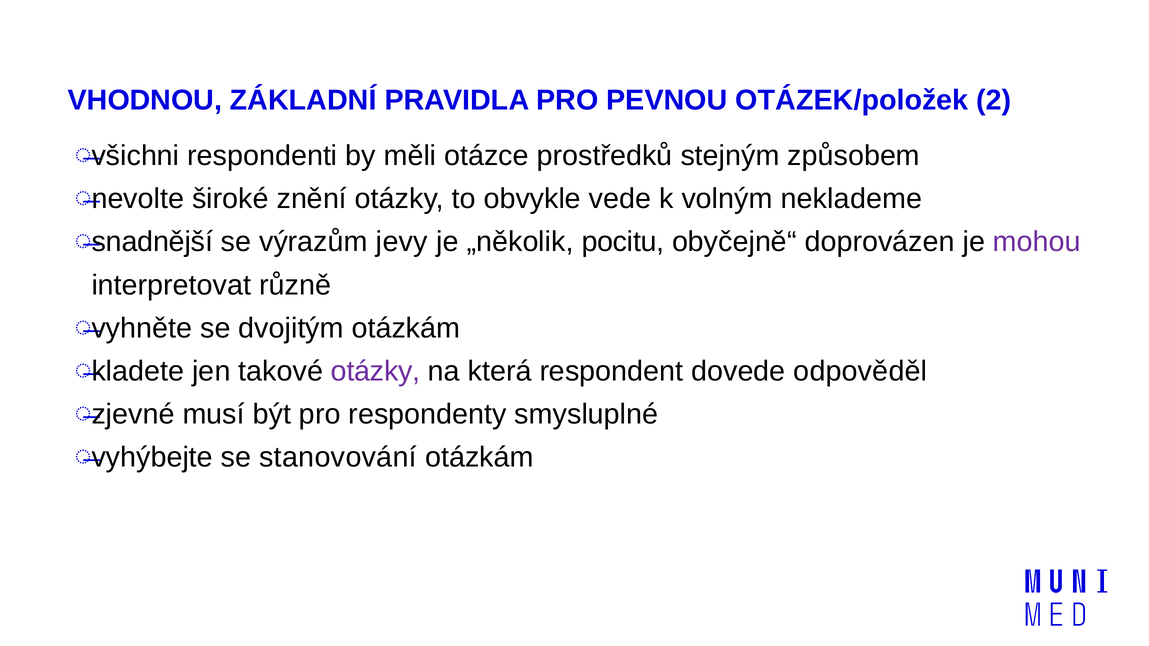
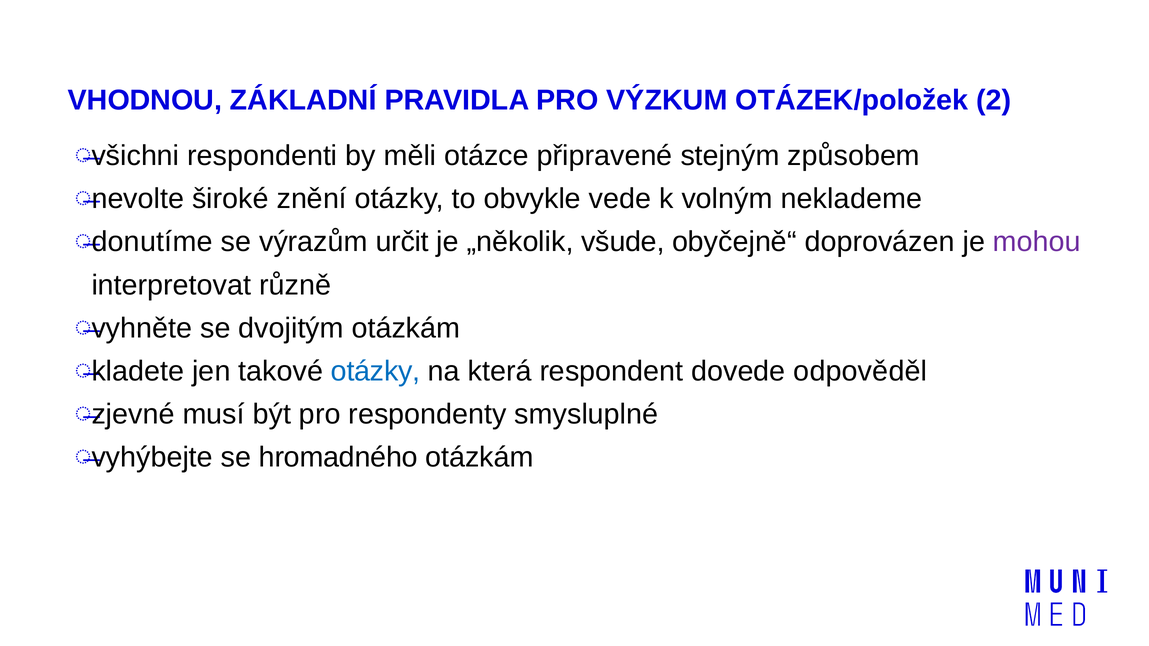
PEVNOU: PEVNOU -> VÝZKUM
prostředků: prostředků -> připravené
snadnější: snadnější -> donutíme
jevy: jevy -> určit
pocitu: pocitu -> všude
otázky at (376, 371) colour: purple -> blue
stanovování: stanovování -> hromadného
